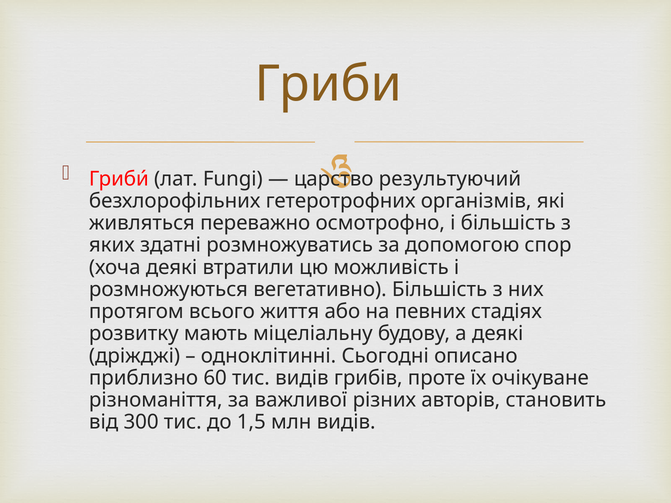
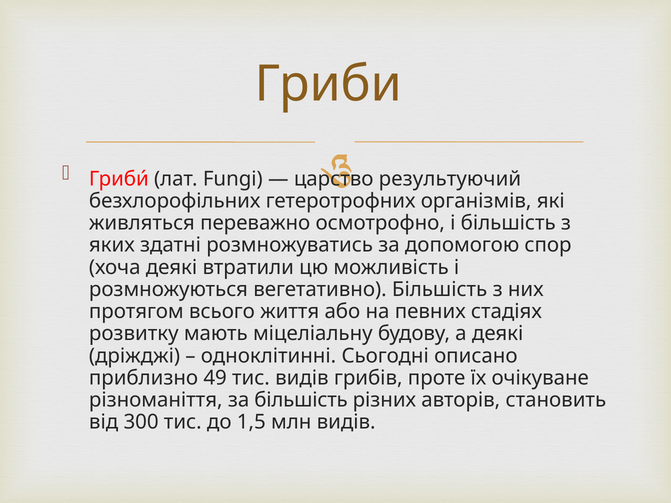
60: 60 -> 49
за важливої: важливої -> більшість
